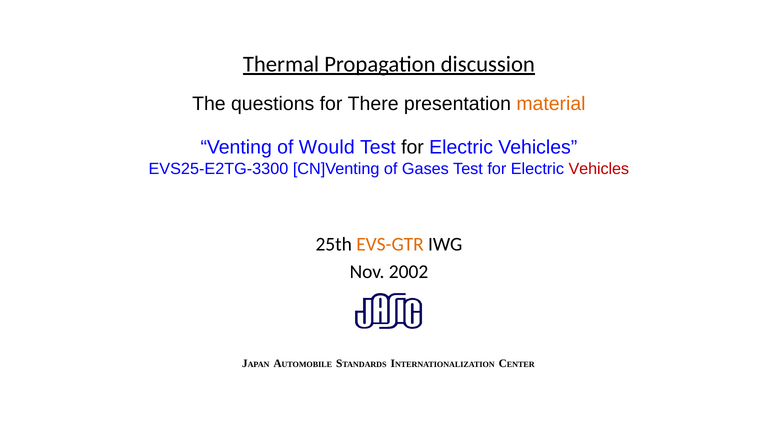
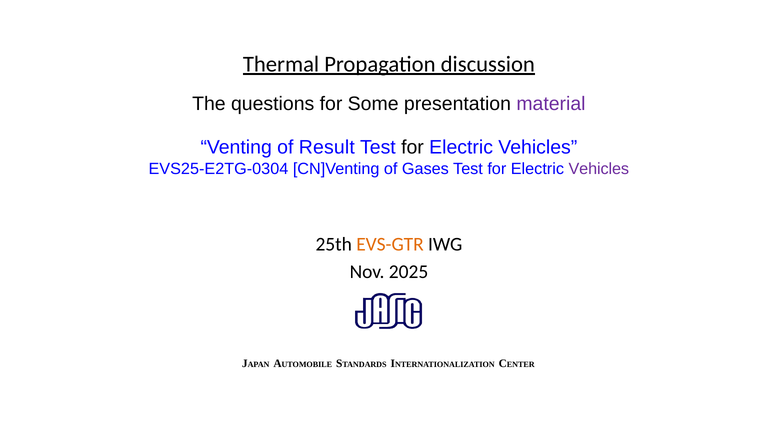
There: There -> Some
material colour: orange -> purple
Would: Would -> Result
EVS25-E2TG-3300: EVS25-E2TG-3300 -> EVS25-E2TG-0304
Vehicles at (599, 169) colour: red -> purple
2002: 2002 -> 2025
